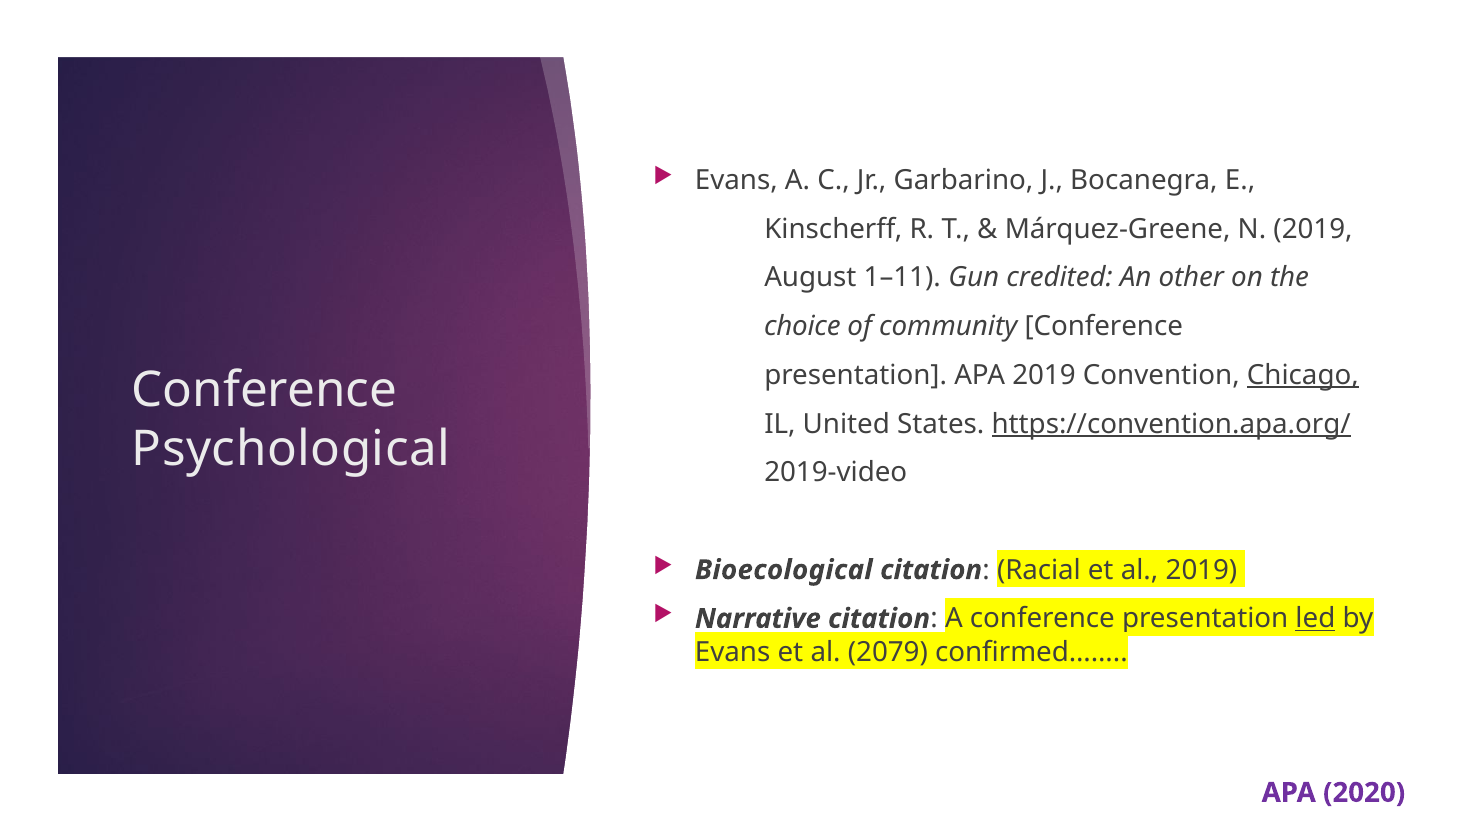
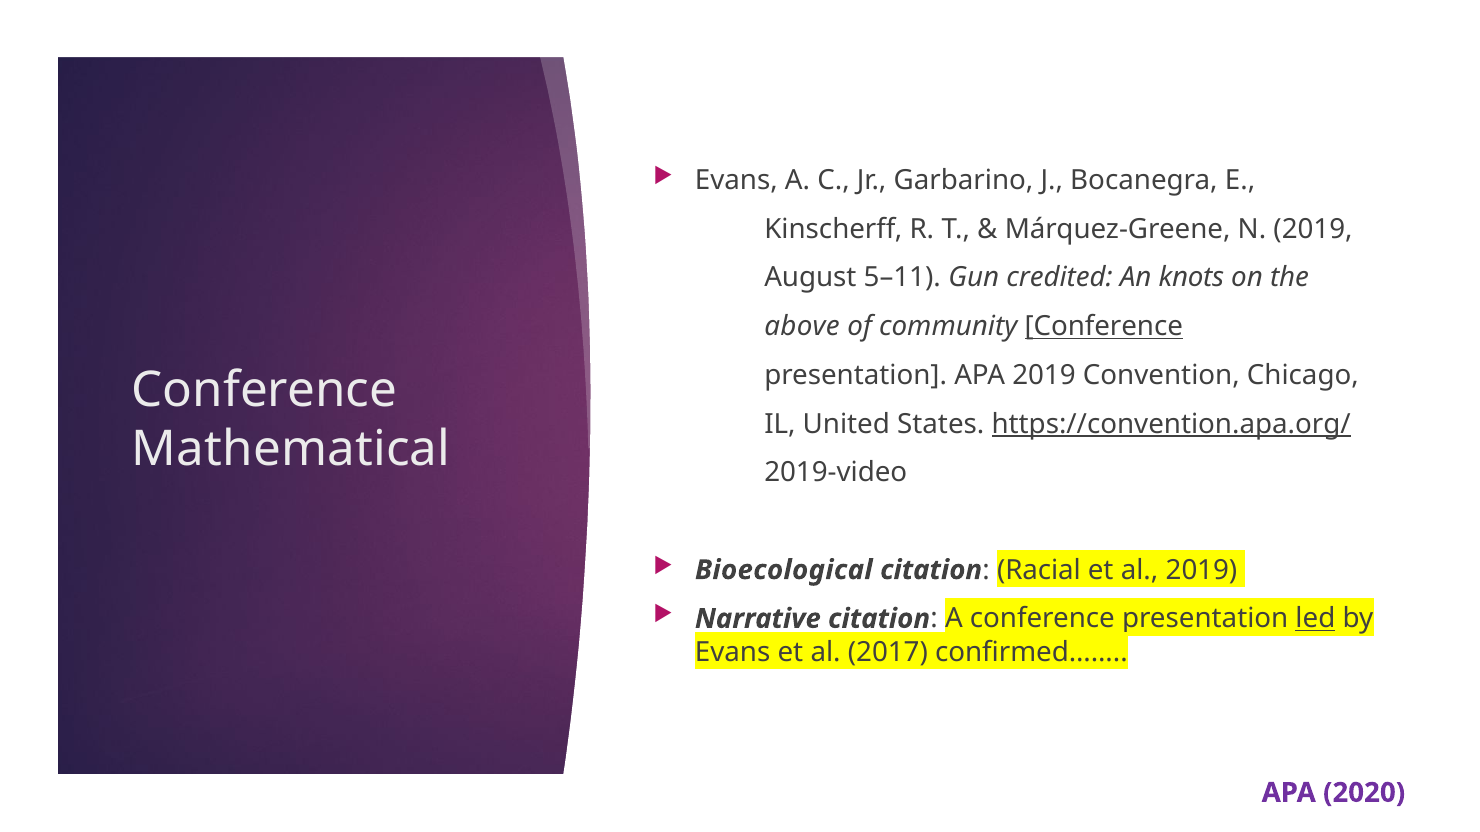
1–11: 1–11 -> 5–11
other: other -> knots
choice: choice -> above
Conference at (1104, 327) underline: none -> present
Chicago underline: present -> none
Psychological: Psychological -> Mathematical
2079: 2079 -> 2017
